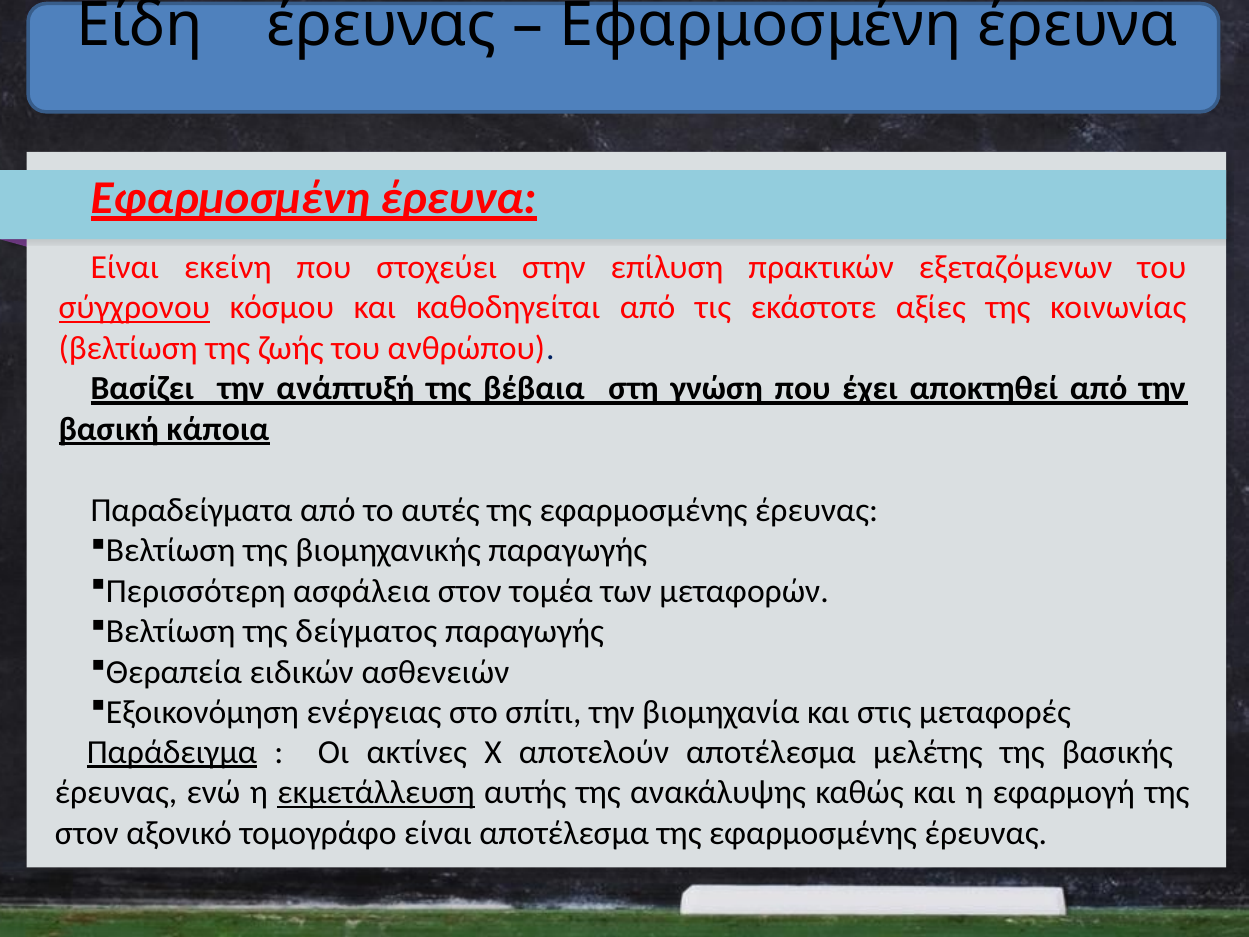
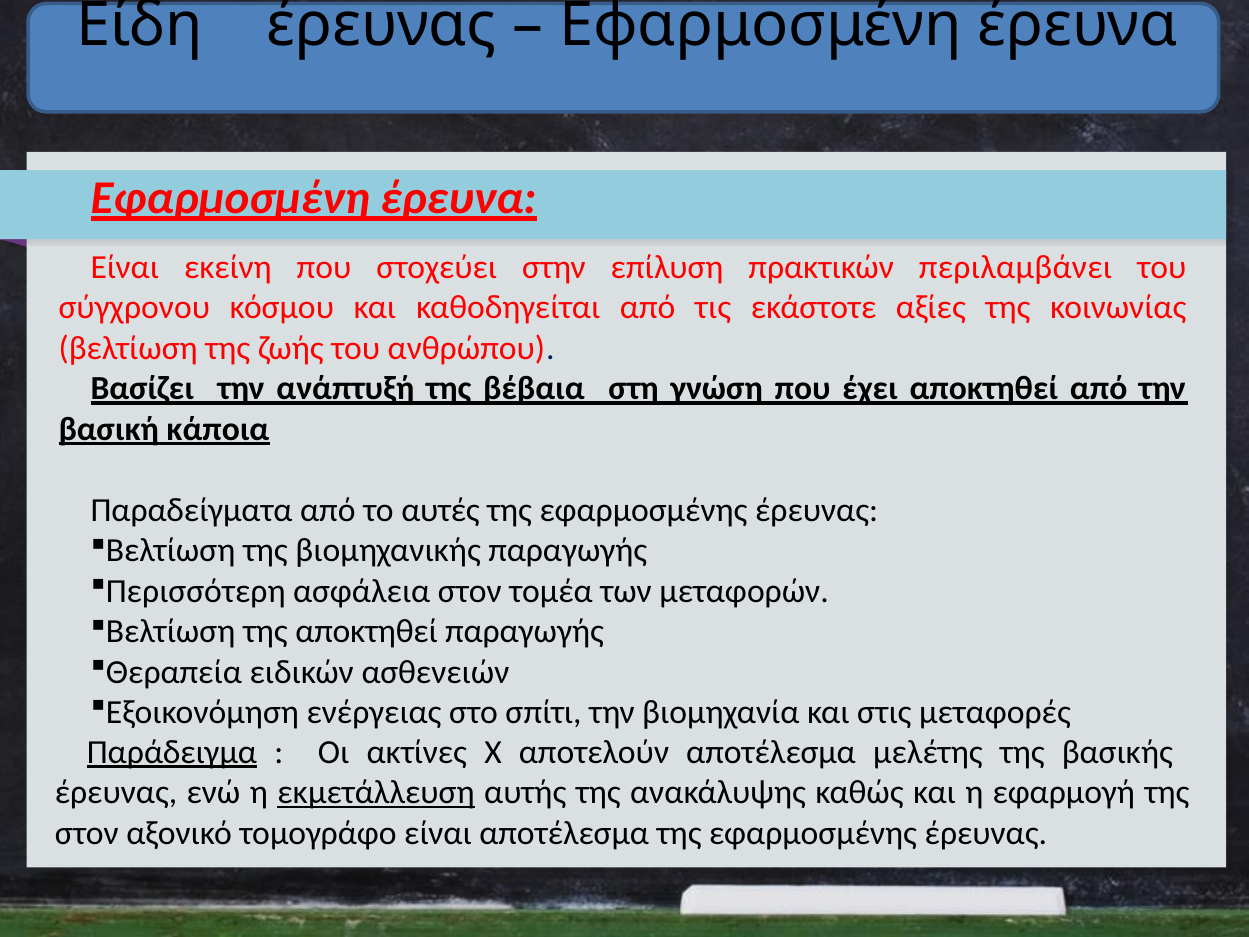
εξεταζόμενων: εξεταζόμενων -> περιλαμβάνει
σύγχρονου underline: present -> none
της δείγματος: δείγματος -> αποκτηθεί
